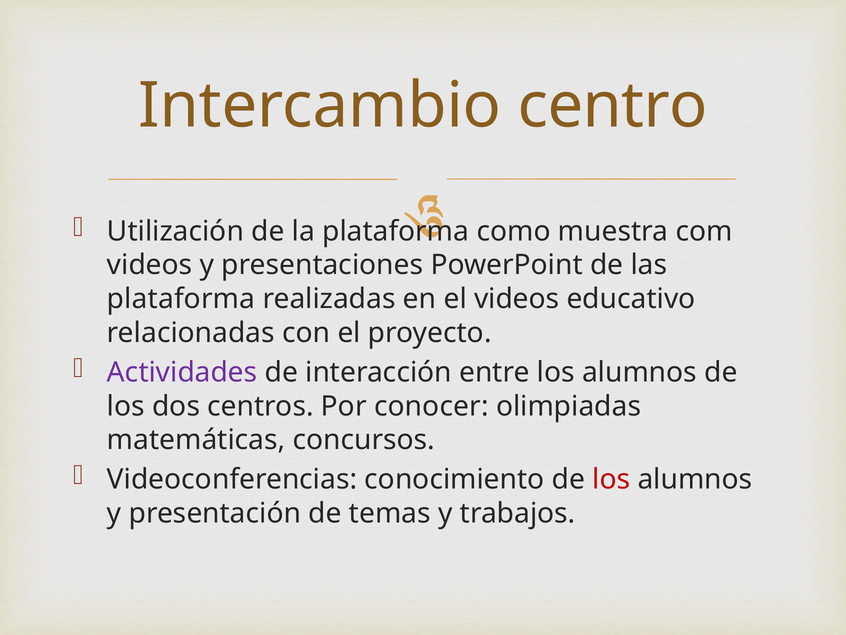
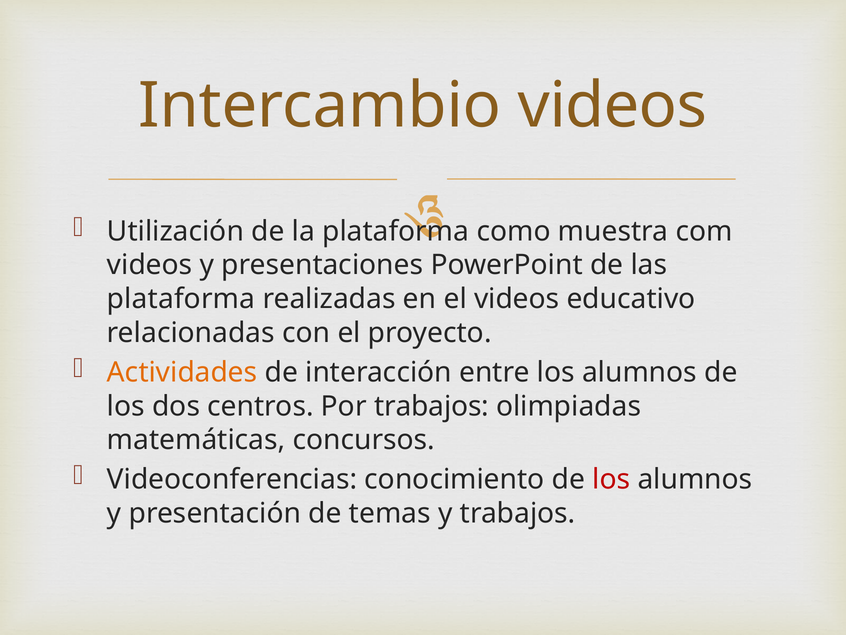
Intercambio centro: centro -> videos
Actividades colour: purple -> orange
Por conocer: conocer -> trabajos
